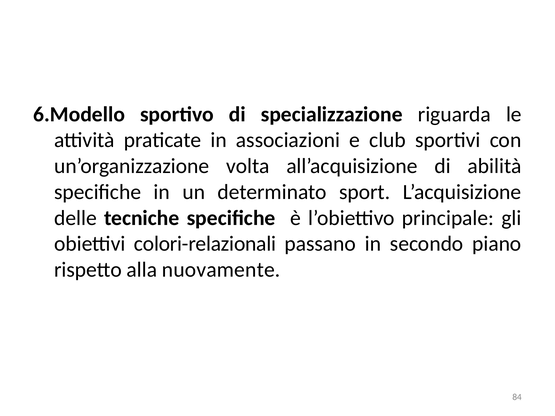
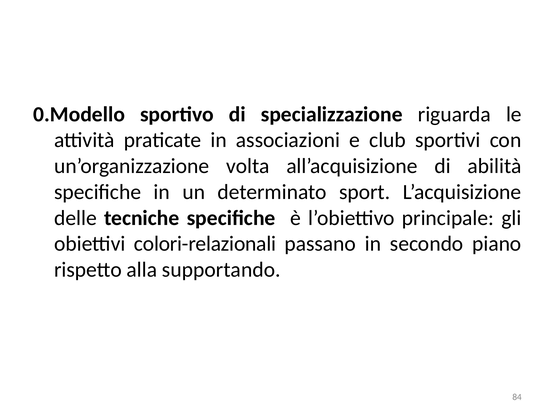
6.Modello: 6.Modello -> 0.Modello
nuovamente: nuovamente -> supportando
